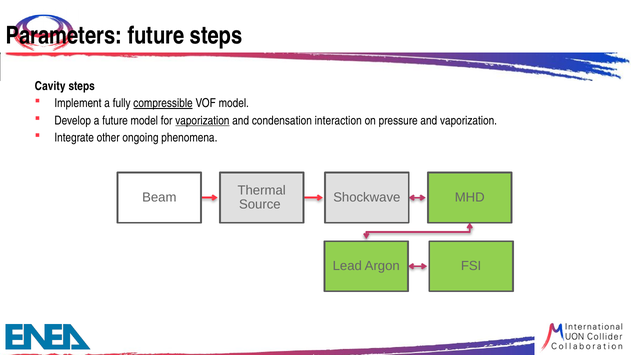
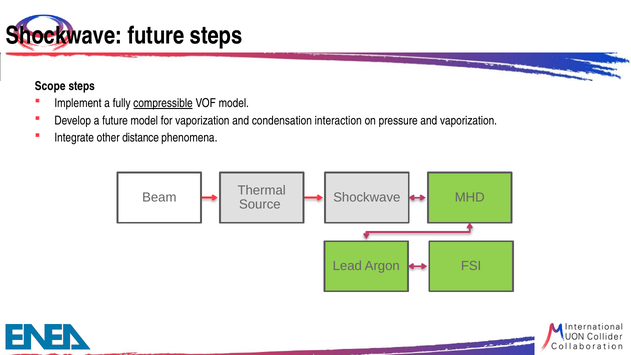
Parameters at (64, 36): Parameters -> Shockwave
Cavity: Cavity -> Scope
vaporization at (202, 120) underline: present -> none
ongoing: ongoing -> distance
